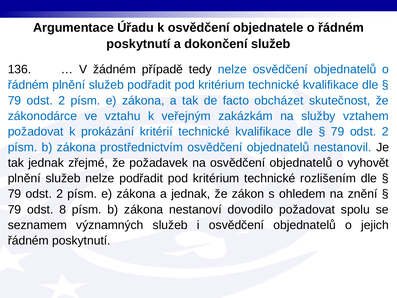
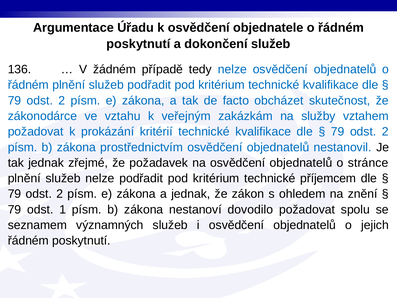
vyhovět: vyhovět -> stránce
rozlišením: rozlišením -> příjemcem
8: 8 -> 1
